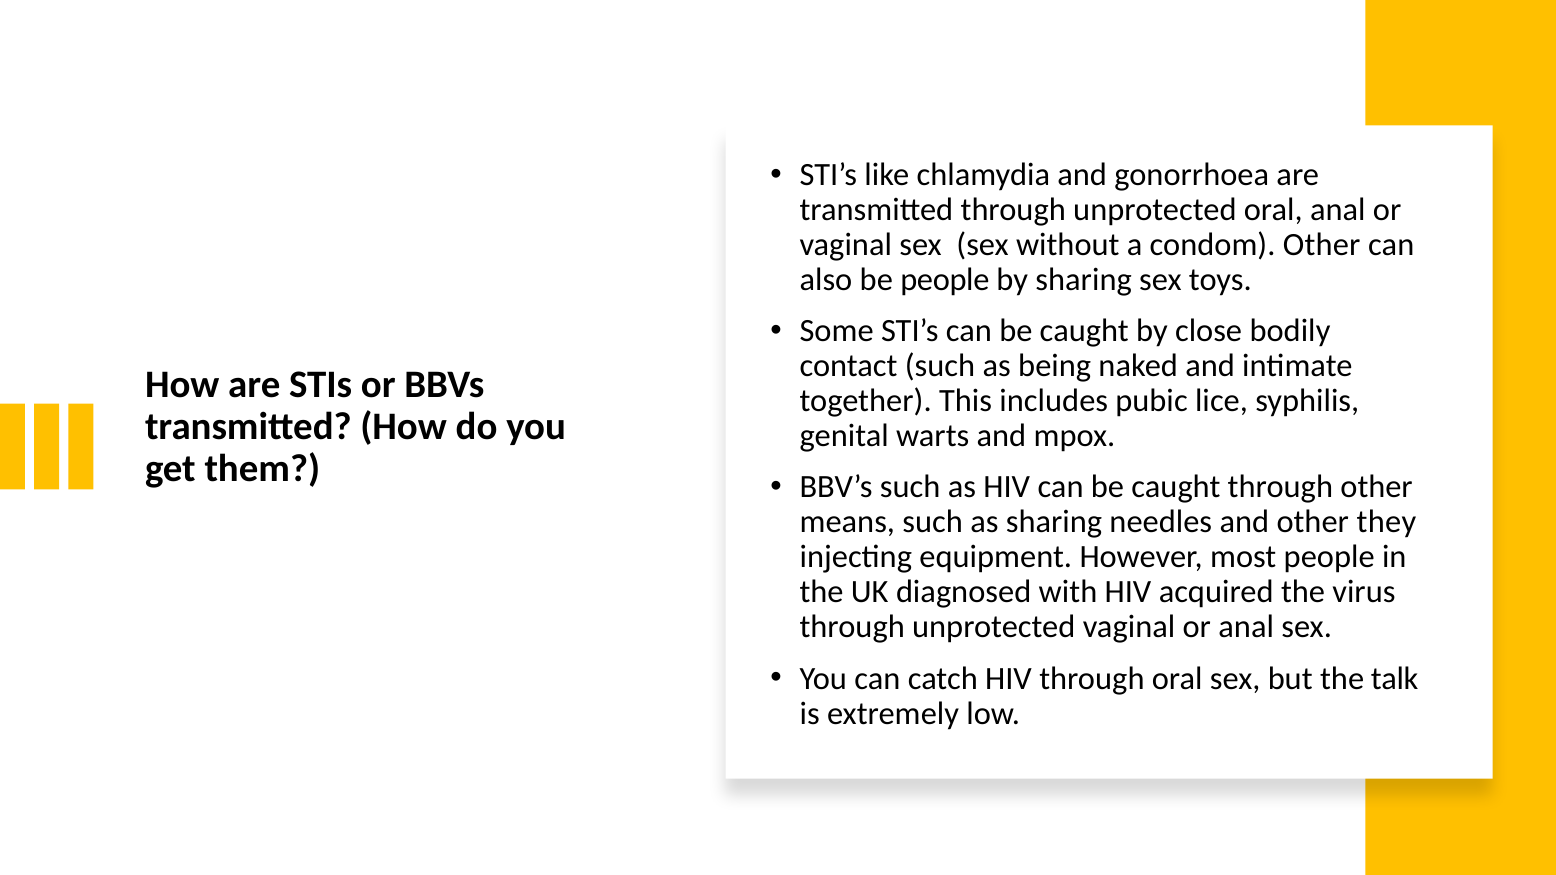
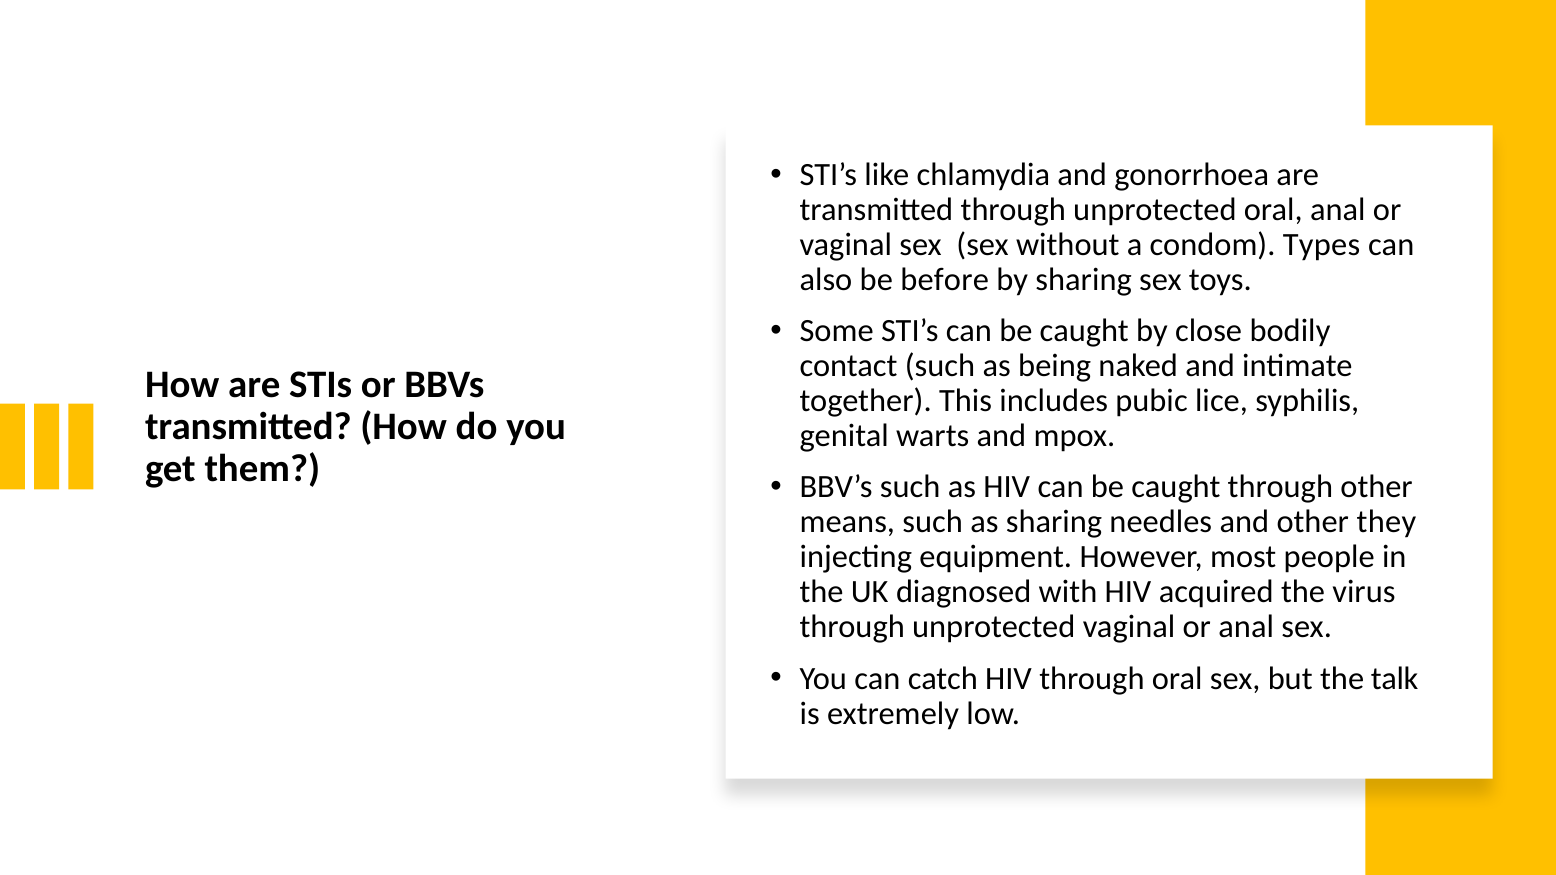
condom Other: Other -> Types
be people: people -> before
